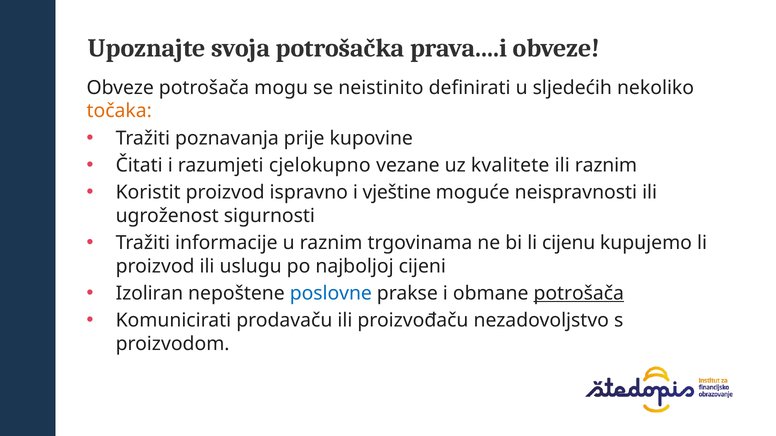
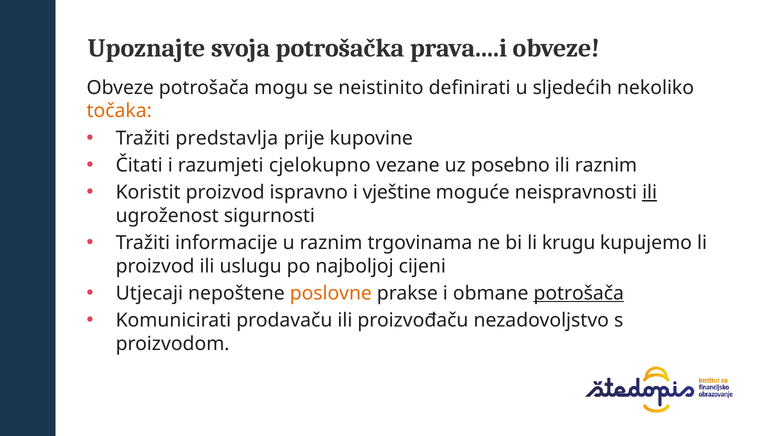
poznavanja: poznavanja -> predstavlja
kvalitete: kvalitete -> posebno
ili at (650, 193) underline: none -> present
cijenu: cijenu -> krugu
Izoliran: Izoliran -> Utjecaji
poslovne colour: blue -> orange
